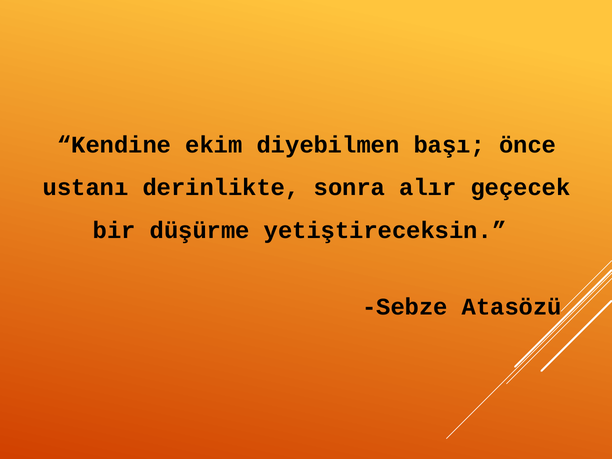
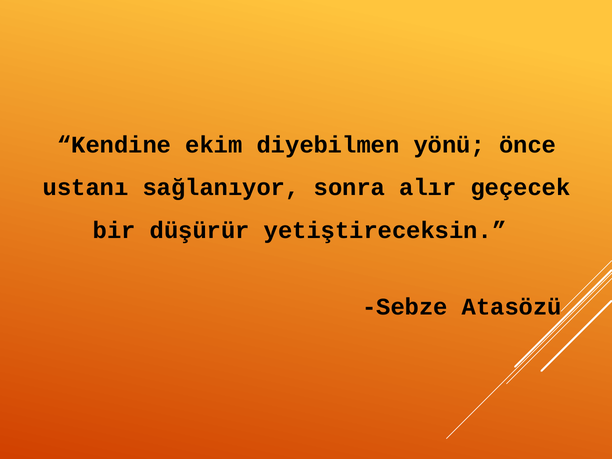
başı: başı -> yönü
derinlikte: derinlikte -> sağlanıyor
düşürme: düşürme -> düşürür
